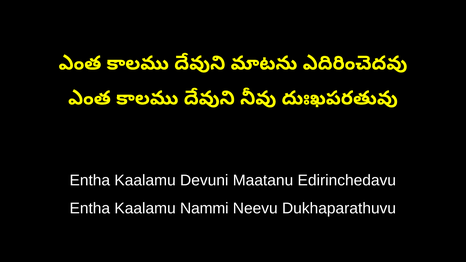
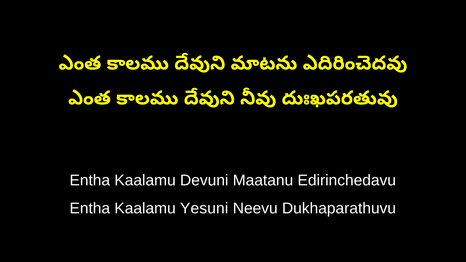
Nammi: Nammi -> Yesuni
